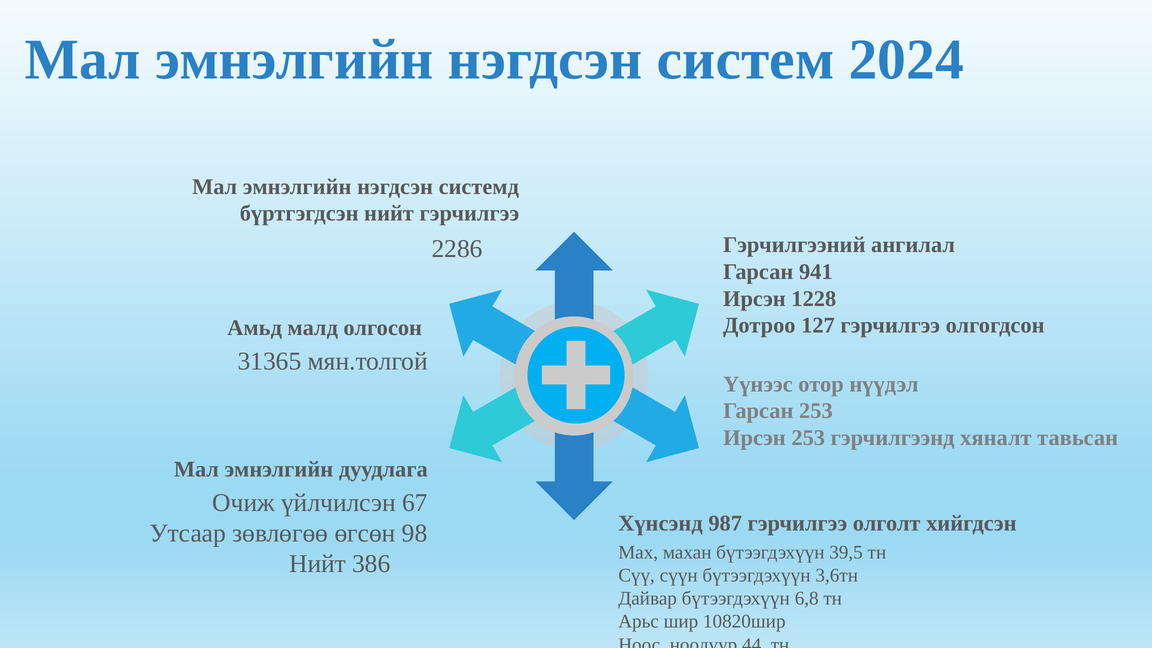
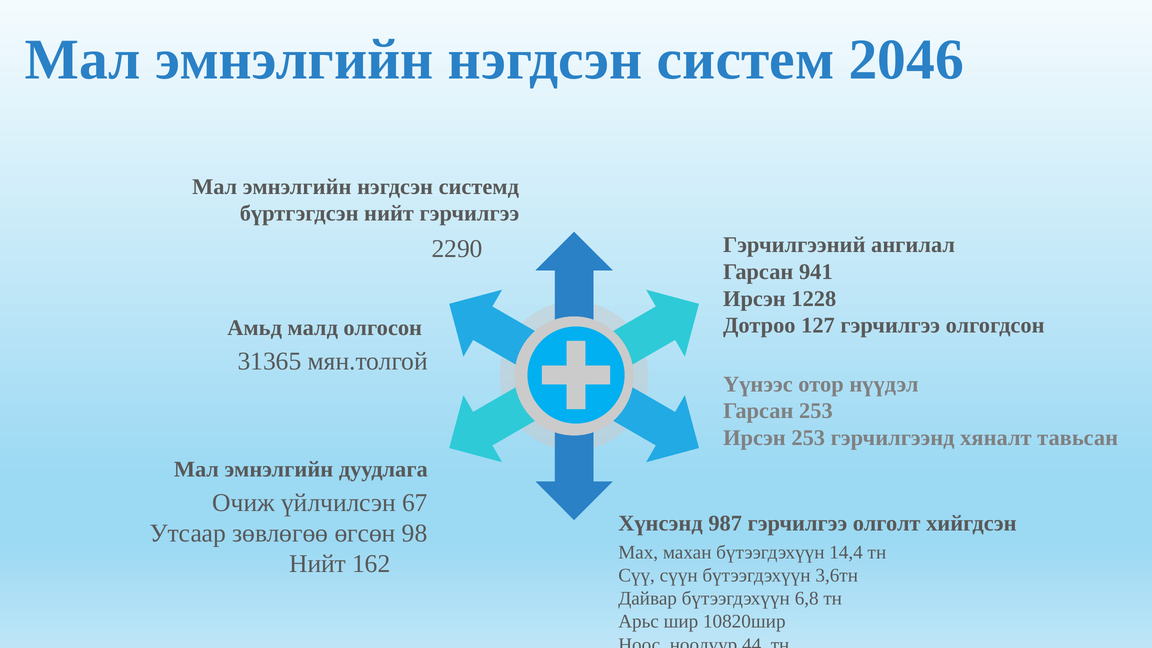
2024: 2024 -> 2046
2286: 2286 -> 2290
39,5: 39,5 -> 14,4
386: 386 -> 162
